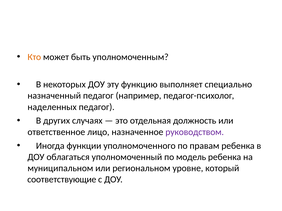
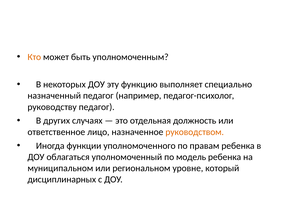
наделенных: наделенных -> руководству
руководством colour: purple -> orange
соответствующие: соответствующие -> дисциплинарных
